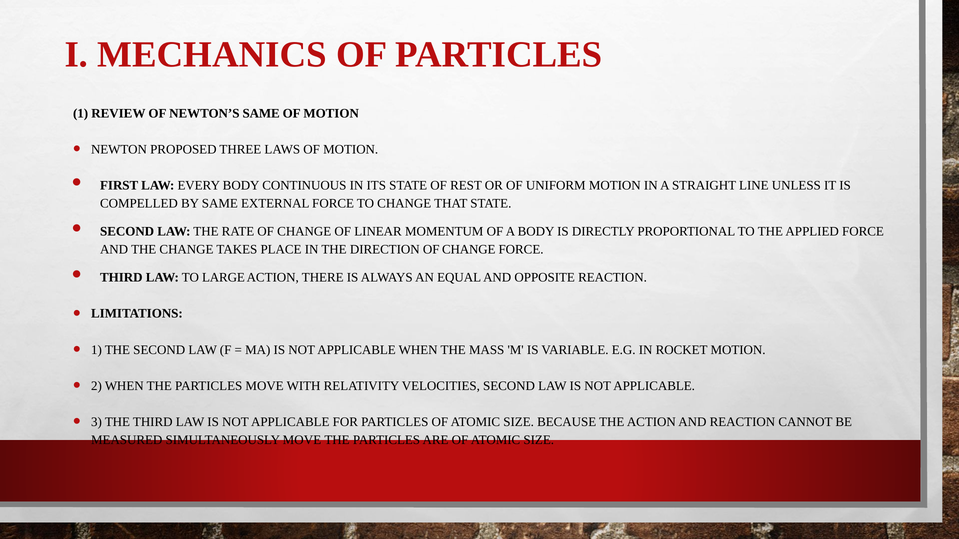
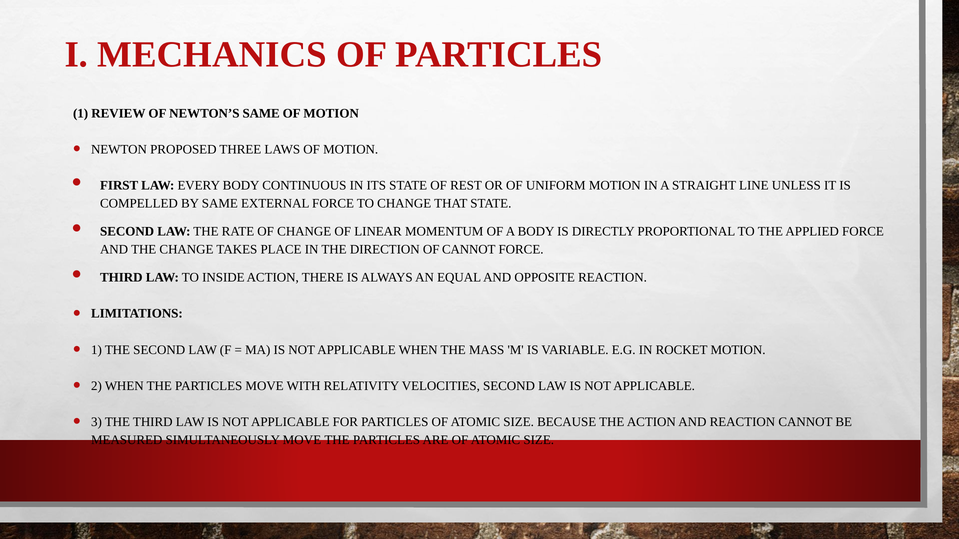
DIRECTION OF CHANGE: CHANGE -> CANNOT
LARGE: LARGE -> INSIDE
